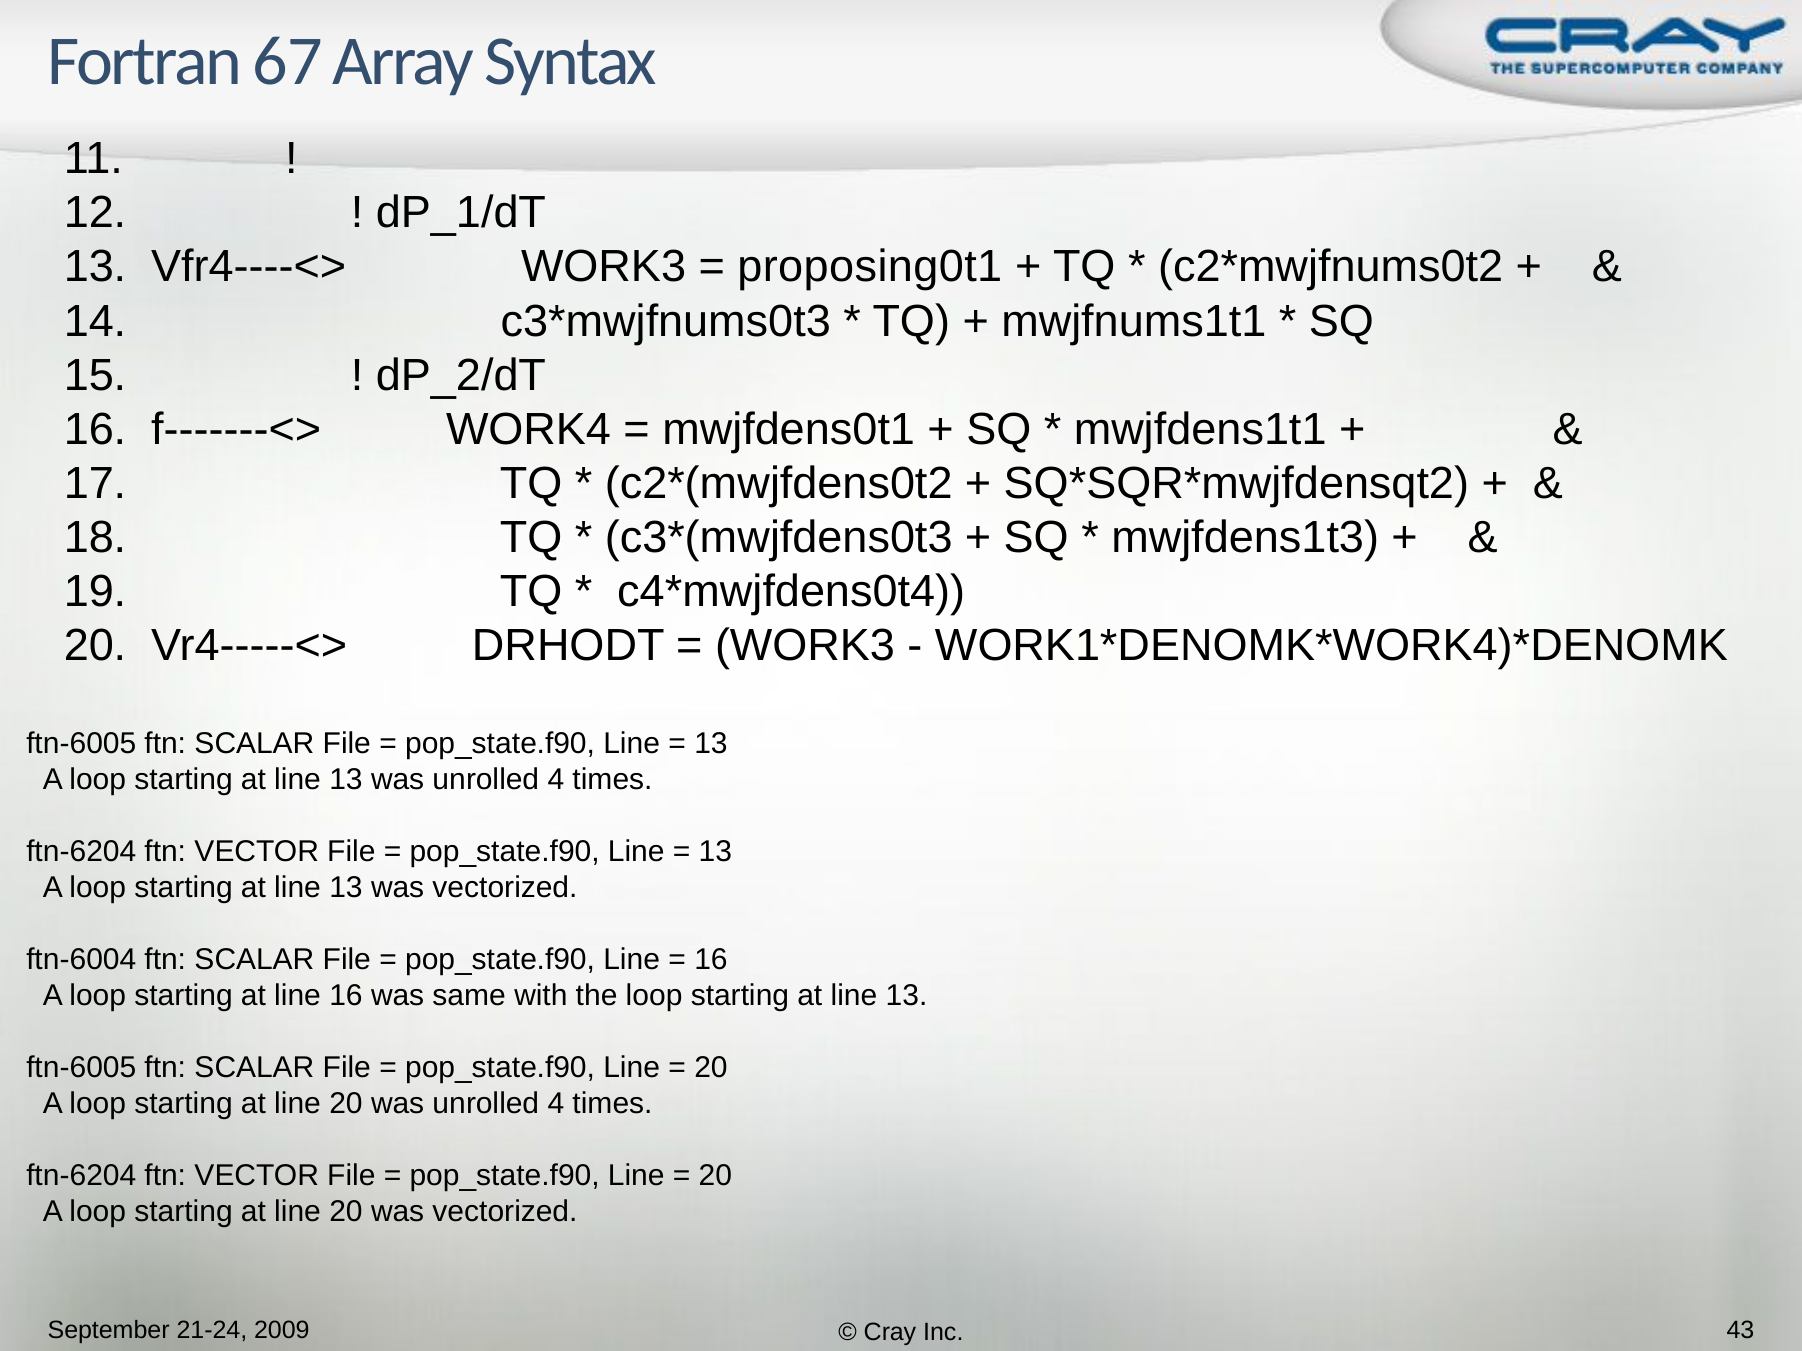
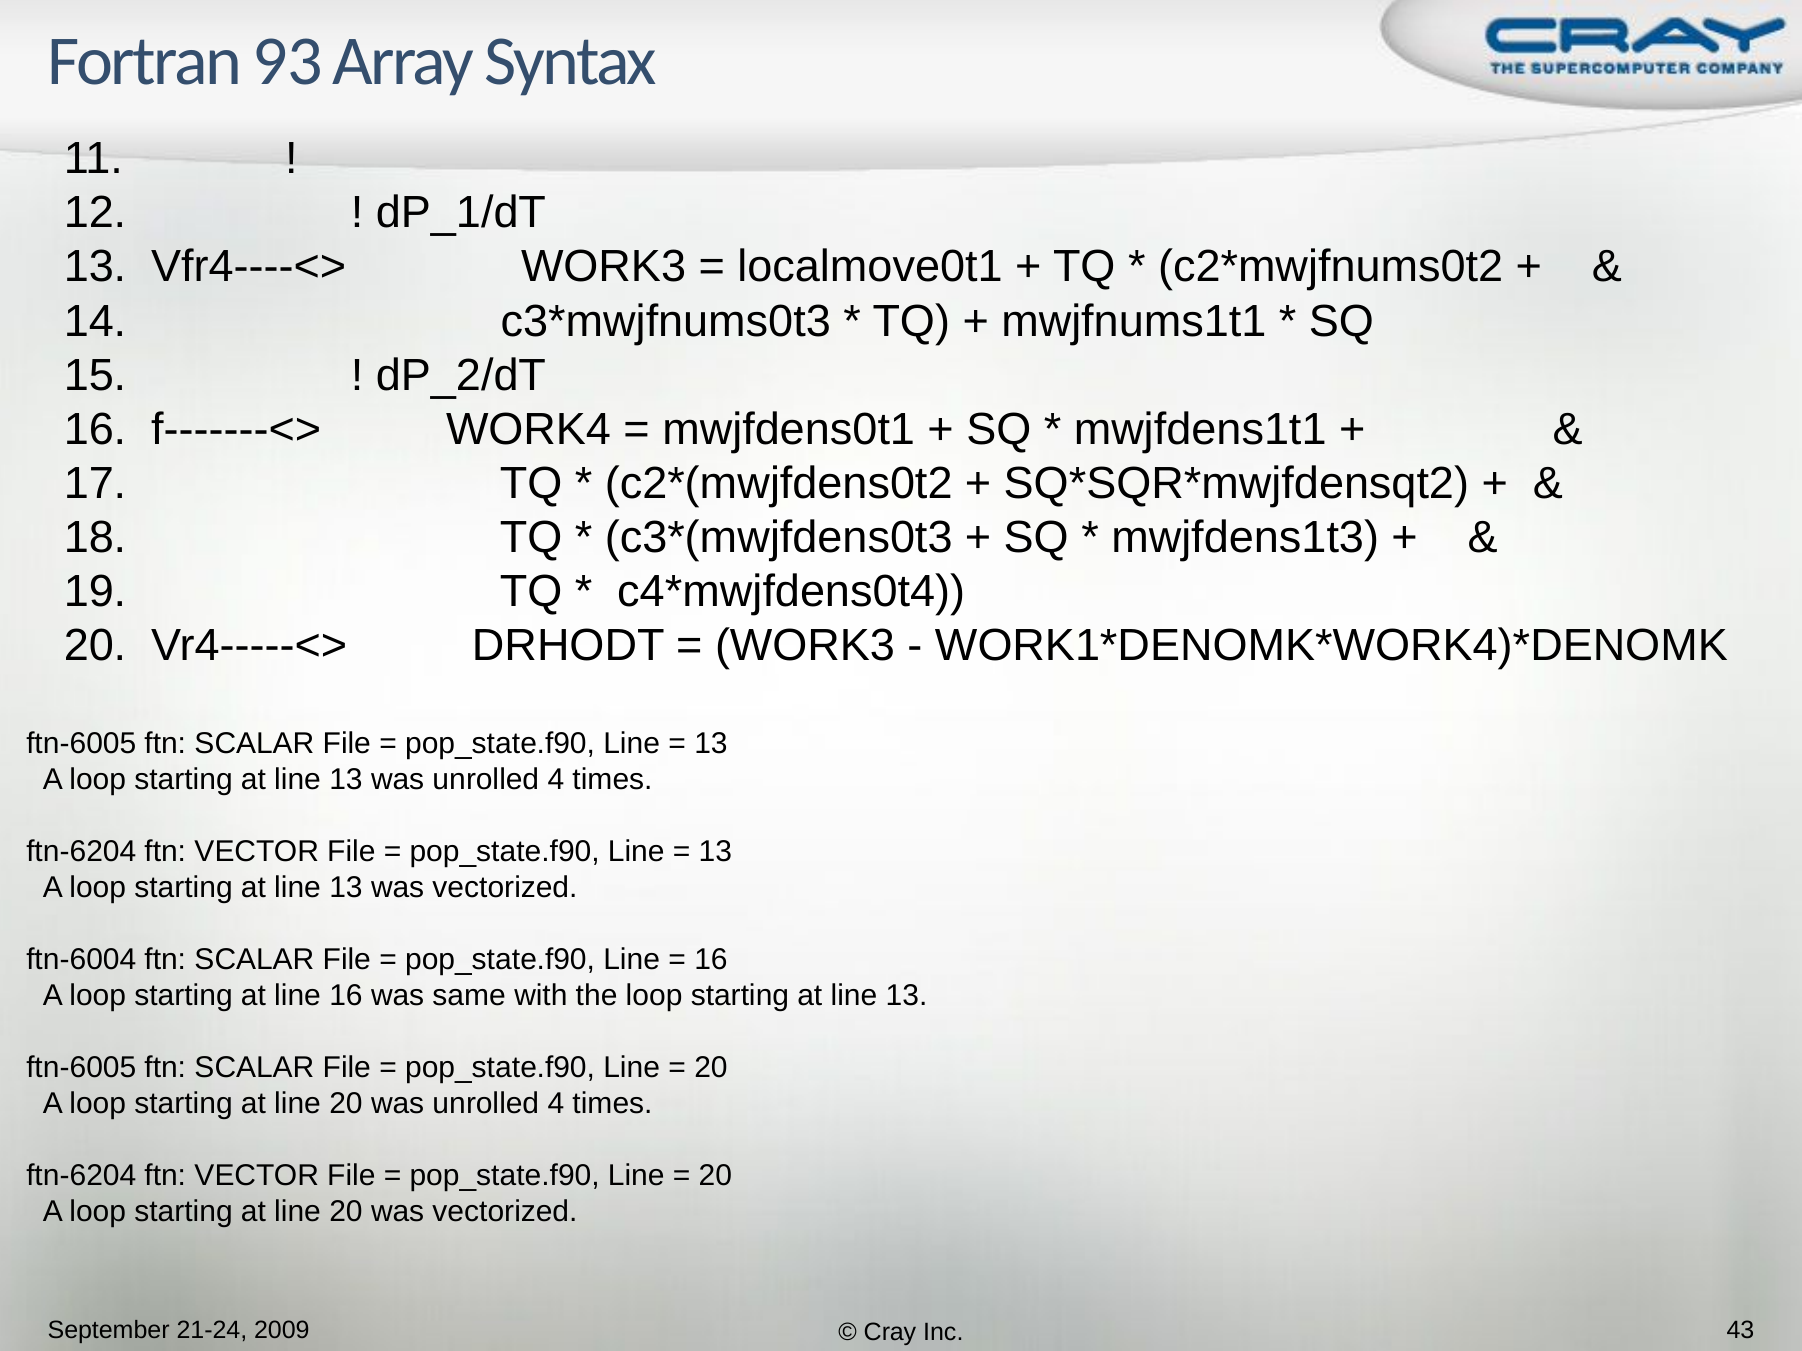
67: 67 -> 93
proposing0t1: proposing0t1 -> localmove0t1
